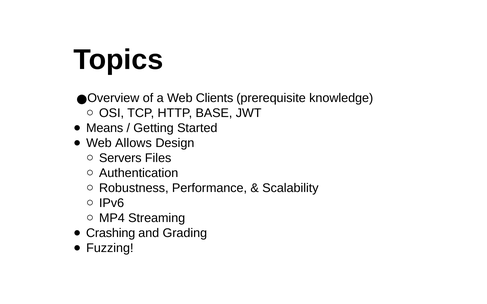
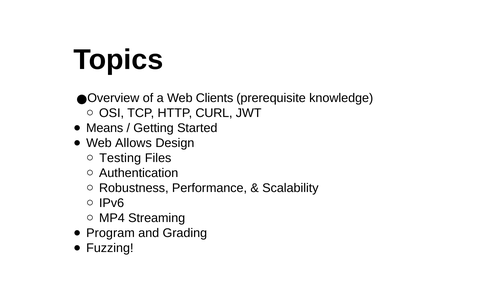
BASE: BASE -> CURL
Servers: Servers -> Testing
Crashing: Crashing -> Program
